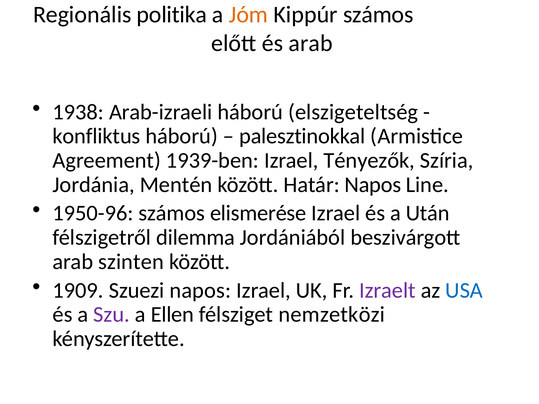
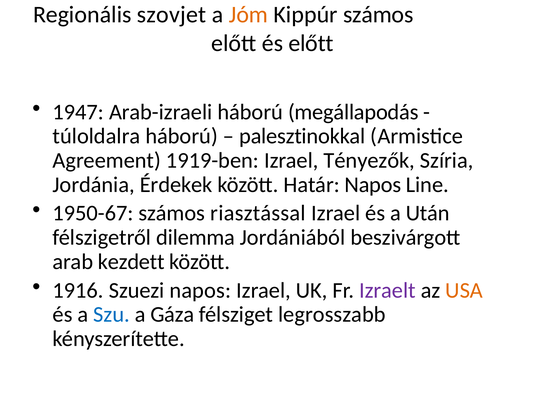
politika: politika -> szovjet
és arab: arab -> előtt
1938: 1938 -> 1947
elszigeteltség: elszigeteltség -> megállapodás
konfliktus: konfliktus -> túloldalra
1939-ben: 1939-ben -> 1919-ben
Mentén: Mentén -> Érdekek
1950-96: 1950-96 -> 1950-67
elismerése: elismerése -> riasztással
szinten: szinten -> kezdett
1909: 1909 -> 1916
USA colour: blue -> orange
Szu colour: purple -> blue
Ellen: Ellen -> Gáza
nemzetközi: nemzetközi -> legrosszabb
